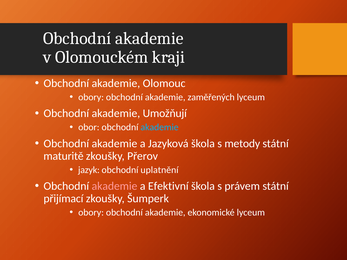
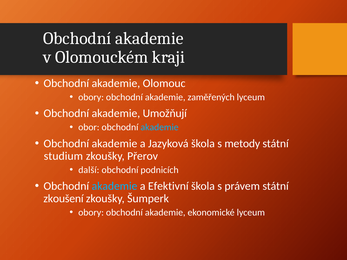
maturitě: maturitě -> studium
jazyk: jazyk -> další
uplatnění: uplatnění -> podnicích
akademie at (115, 186) colour: pink -> light blue
přijímací: přijímací -> zkoušení
